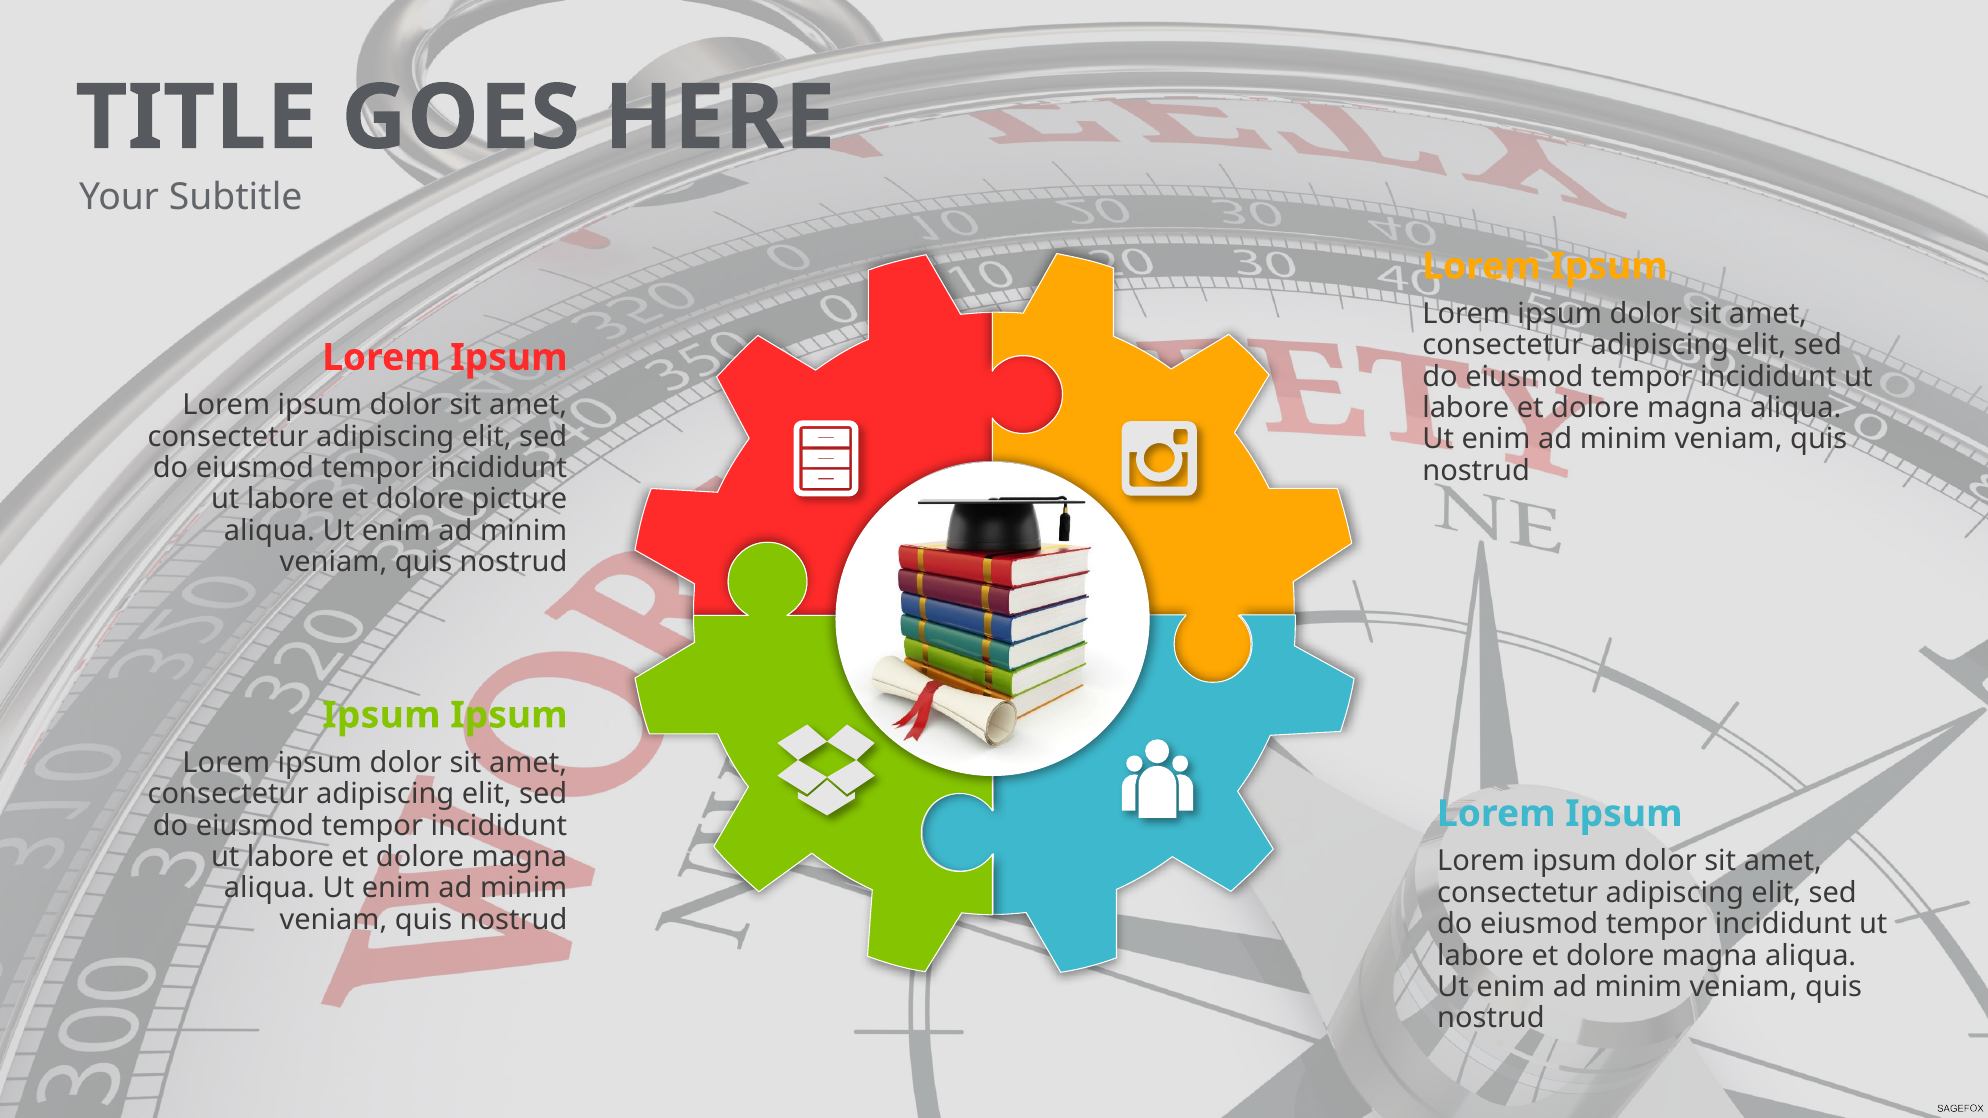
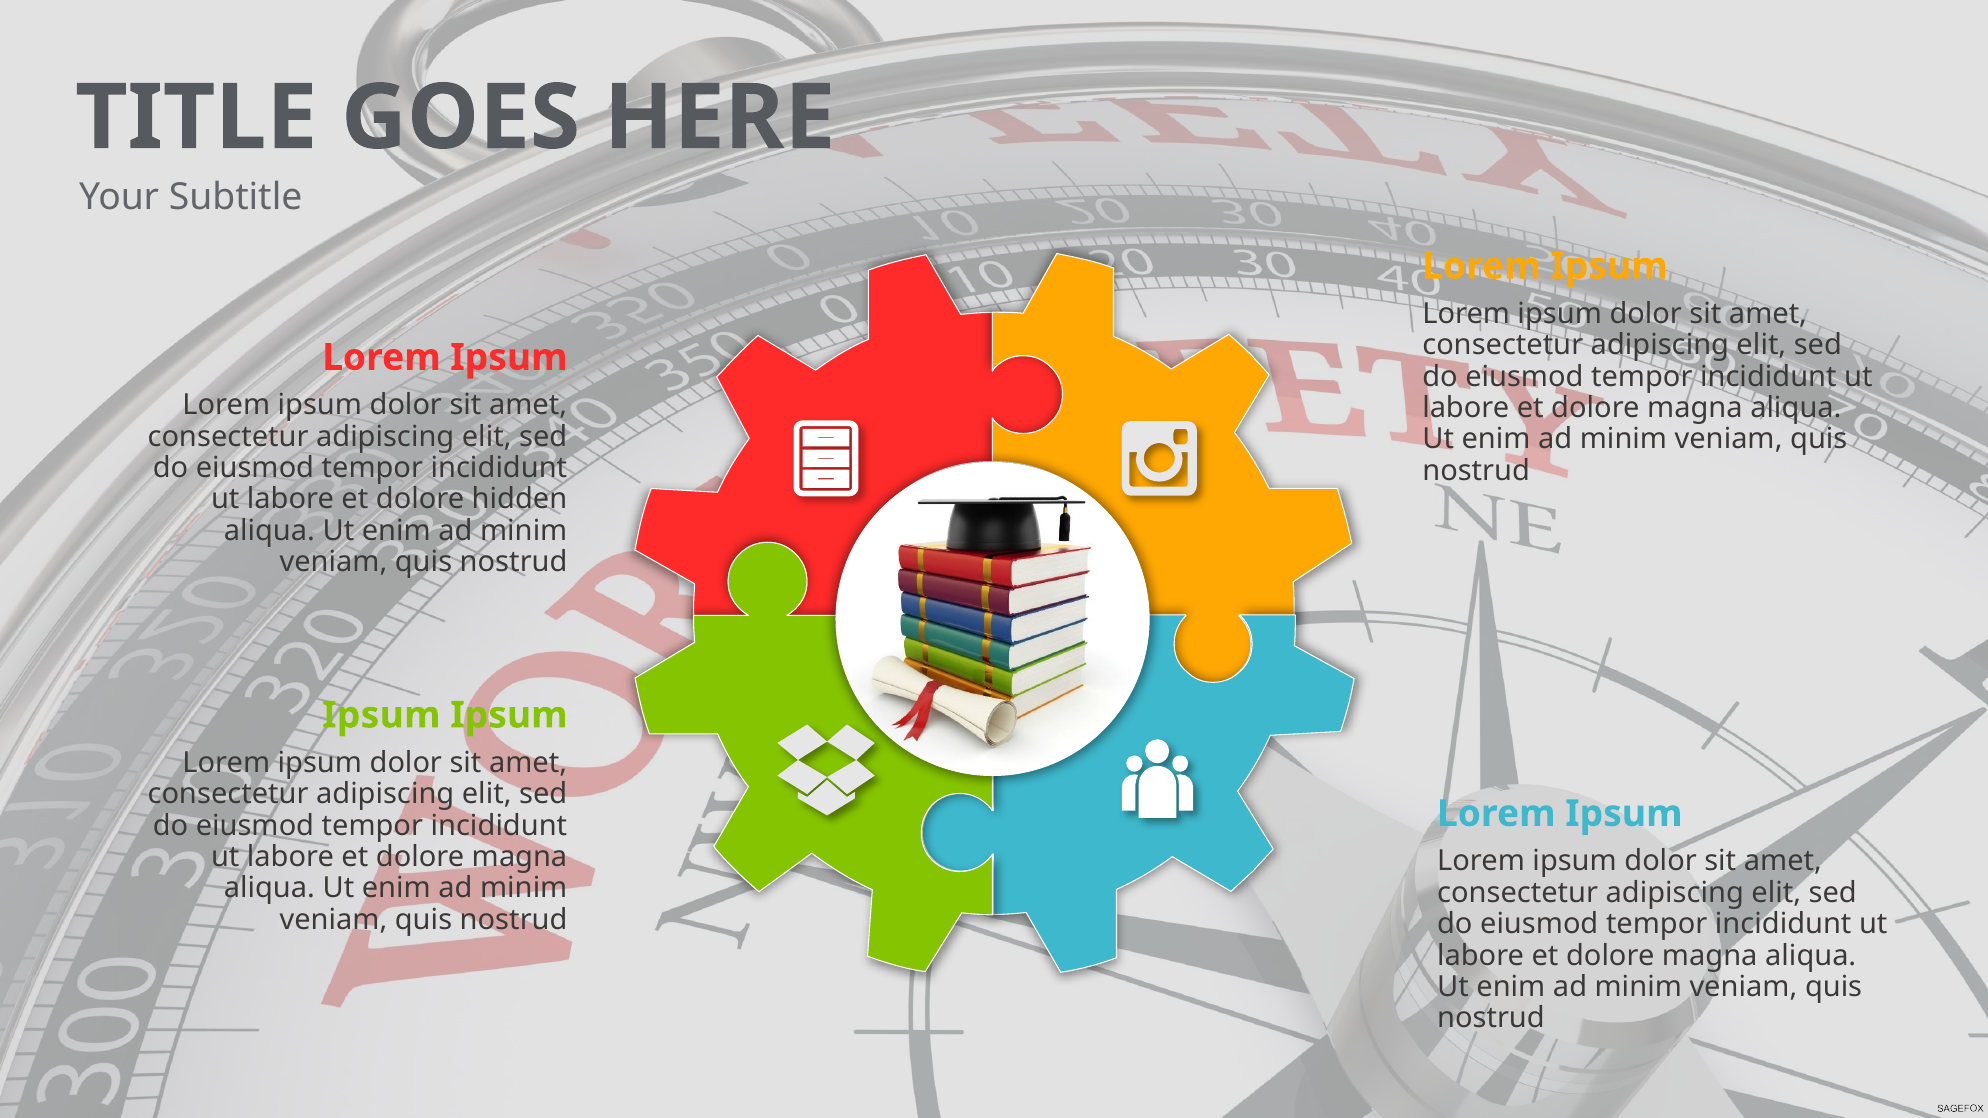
picture: picture -> hidden
